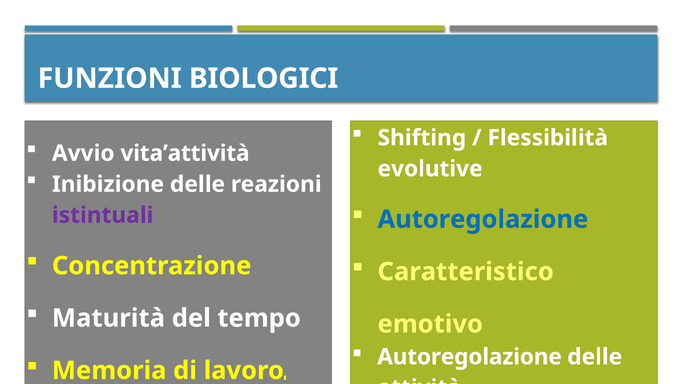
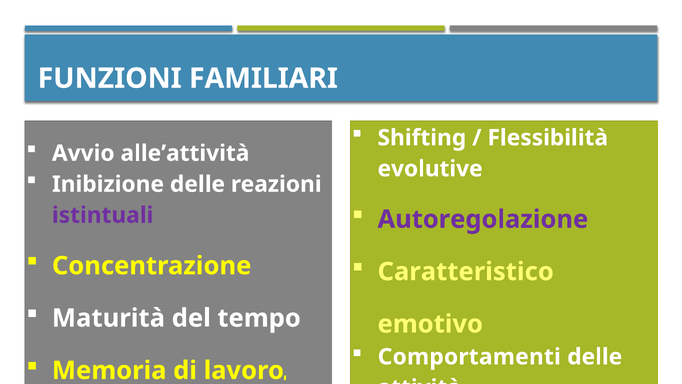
BIOLOGICI: BIOLOGICI -> FAMILIARI
vita’attività: vita’attività -> alle’attività
Autoregolazione at (483, 219) colour: blue -> purple
Autoregolazione at (470, 357): Autoregolazione -> Comportamenti
